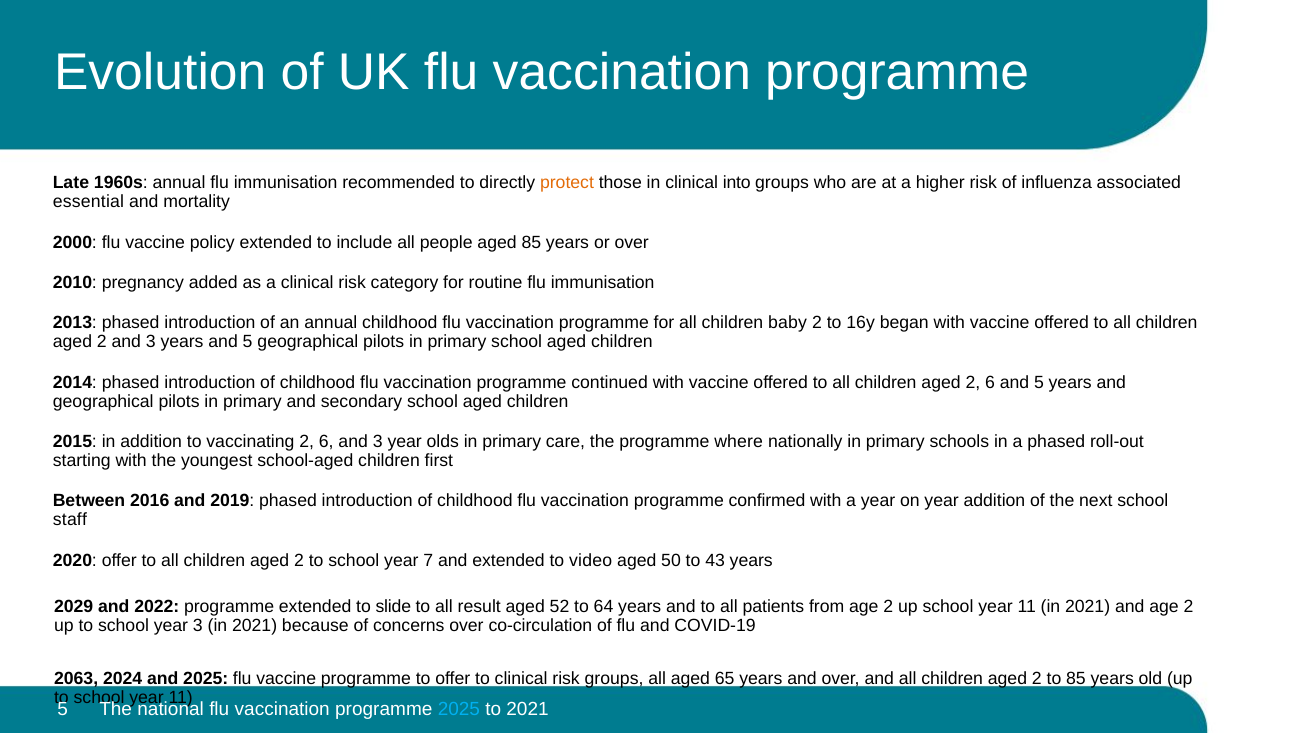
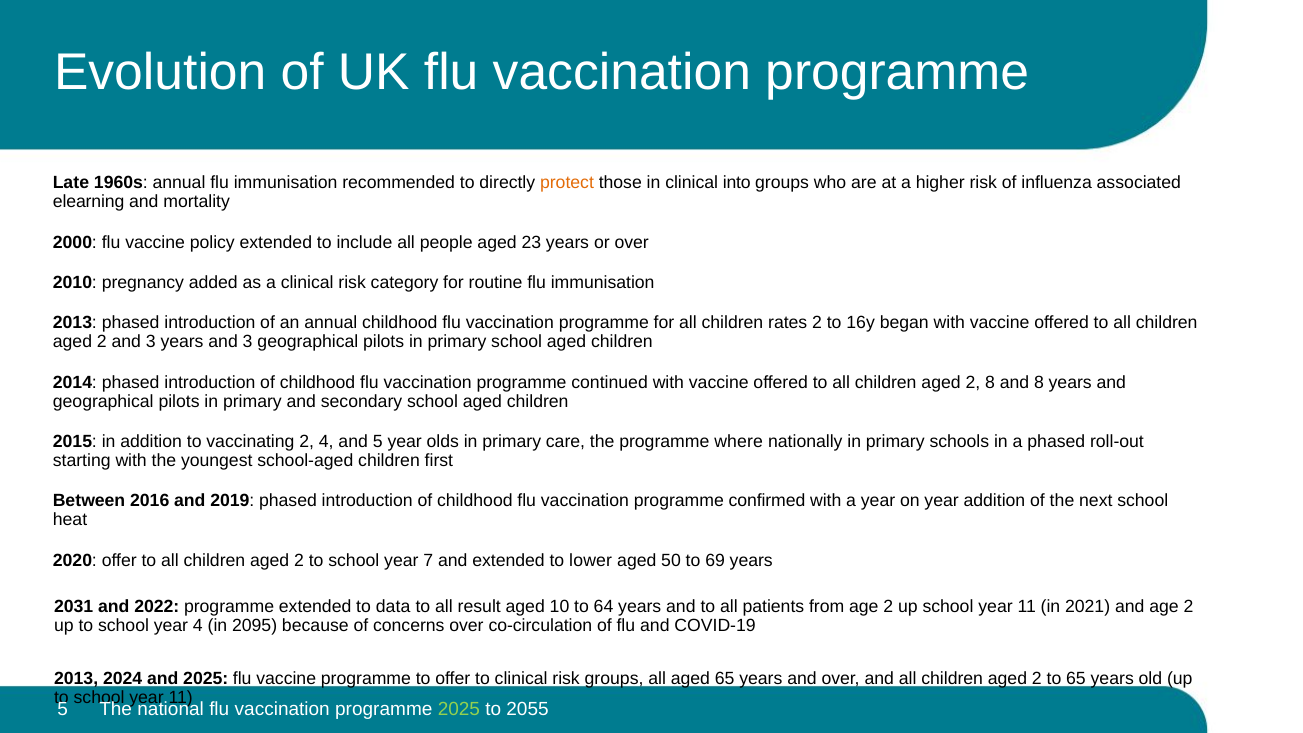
essential: essential -> elearning
aged 85: 85 -> 23
baby: baby -> rates
years and 5: 5 -> 3
aged 2 6: 6 -> 8
5 at (1039, 382): 5 -> 8
vaccinating 2 6: 6 -> 4
3 at (378, 442): 3 -> 5
staff: staff -> heat
video: video -> lower
43: 43 -> 69
2029: 2029 -> 2031
slide: slide -> data
52: 52 -> 10
year 3: 3 -> 4
2021 at (255, 626): 2021 -> 2095
2063 at (76, 678): 2063 -> 2013
to 85: 85 -> 65
2025 at (459, 709) colour: light blue -> light green
to 2021: 2021 -> 2055
